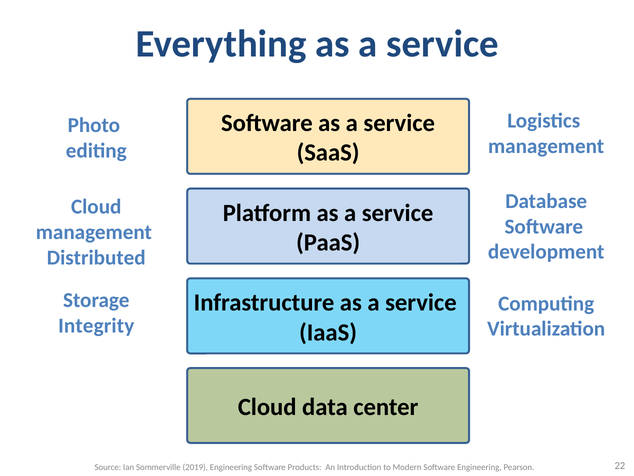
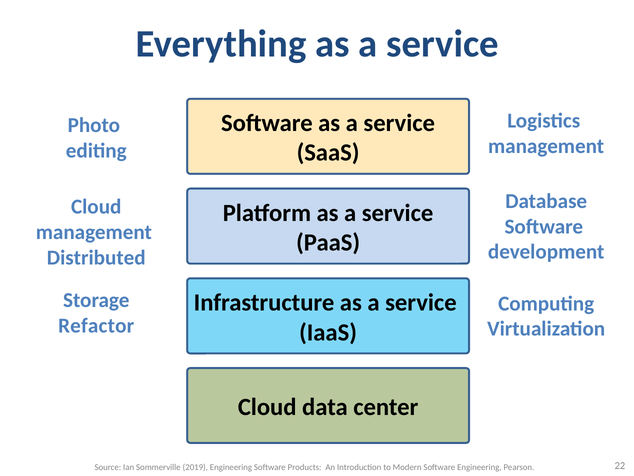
Integrity: Integrity -> Refactor
